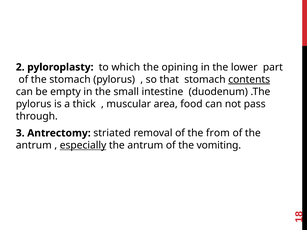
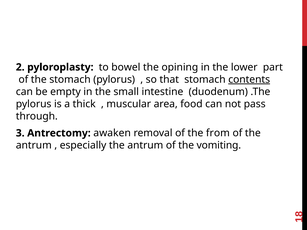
which: which -> bowel
striated: striated -> awaken
especially underline: present -> none
